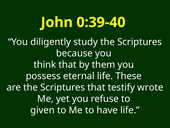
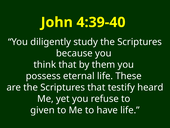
0:39-40: 0:39-40 -> 4:39-40
wrote: wrote -> heard
